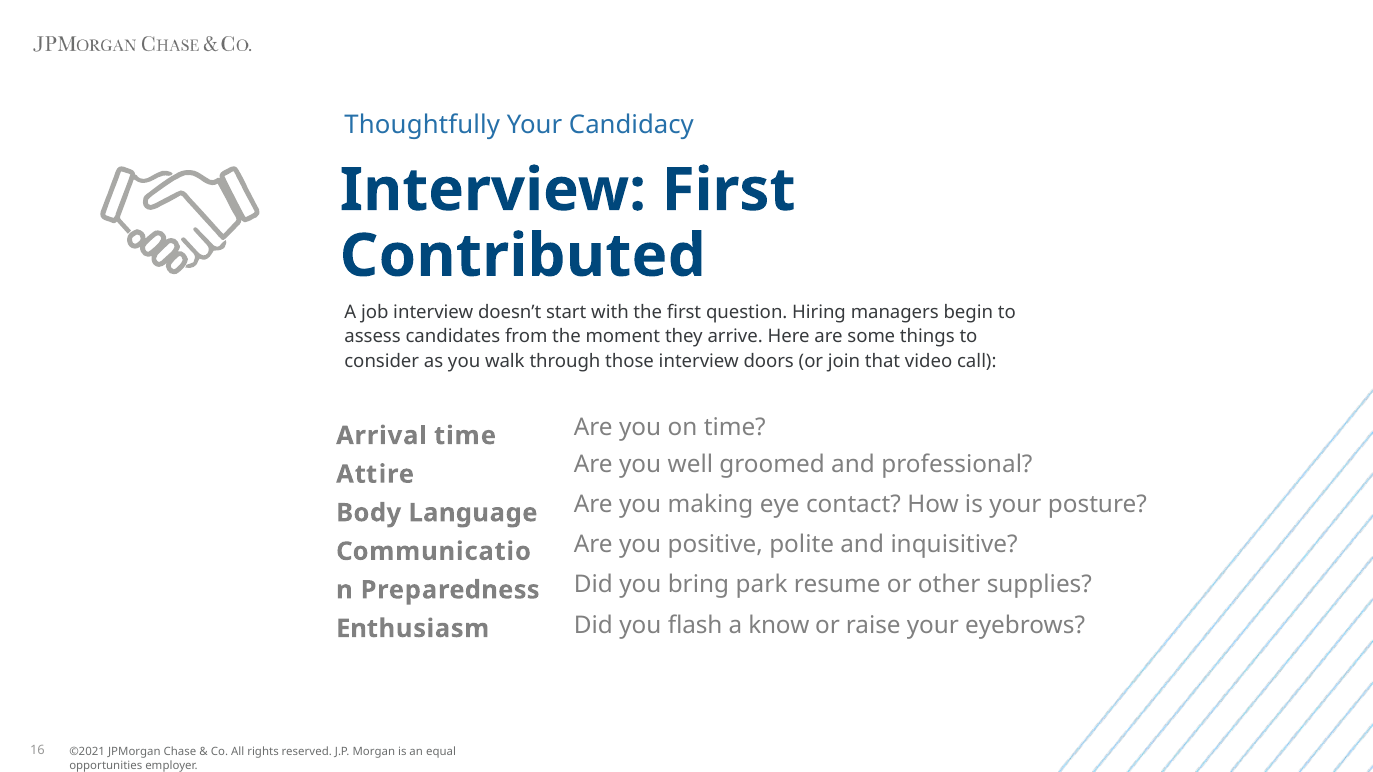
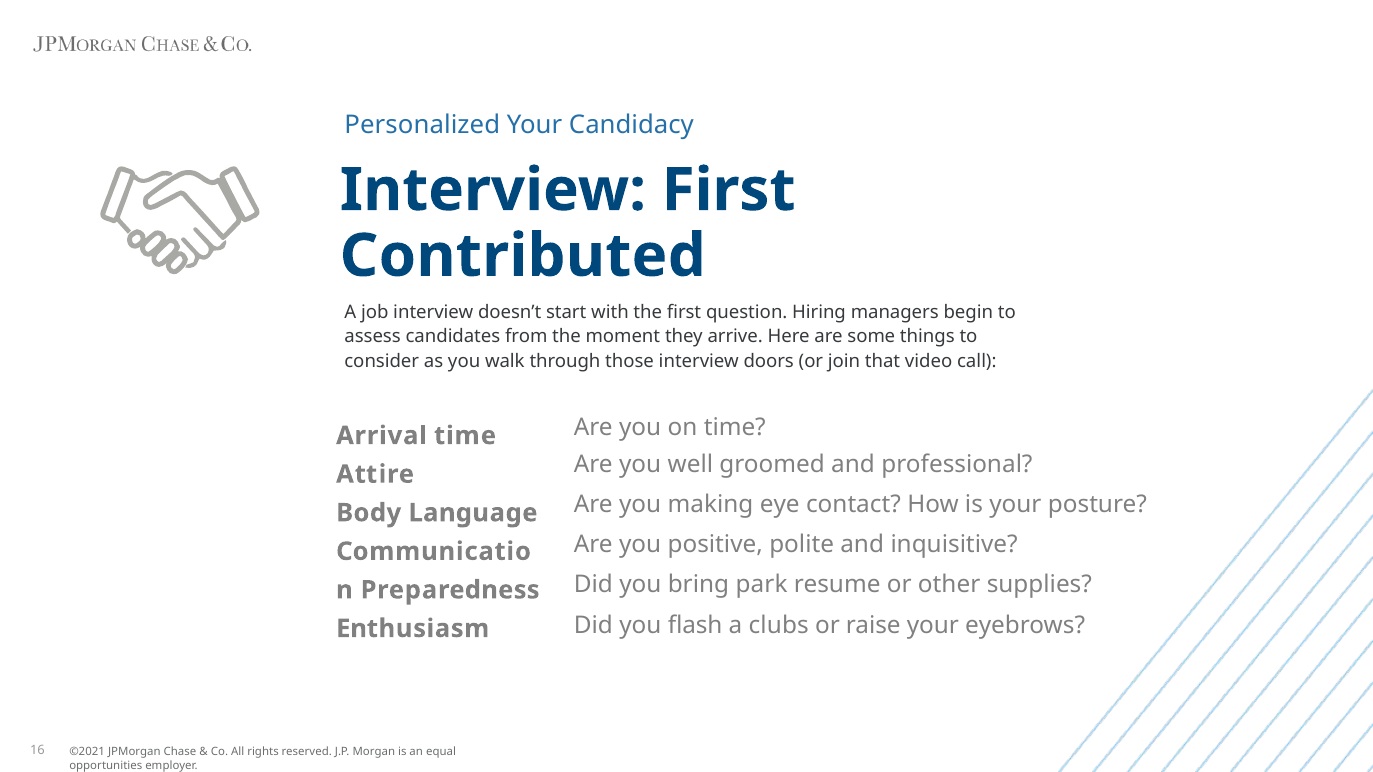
Thoughtfully: Thoughtfully -> Personalized
know: know -> clubs
